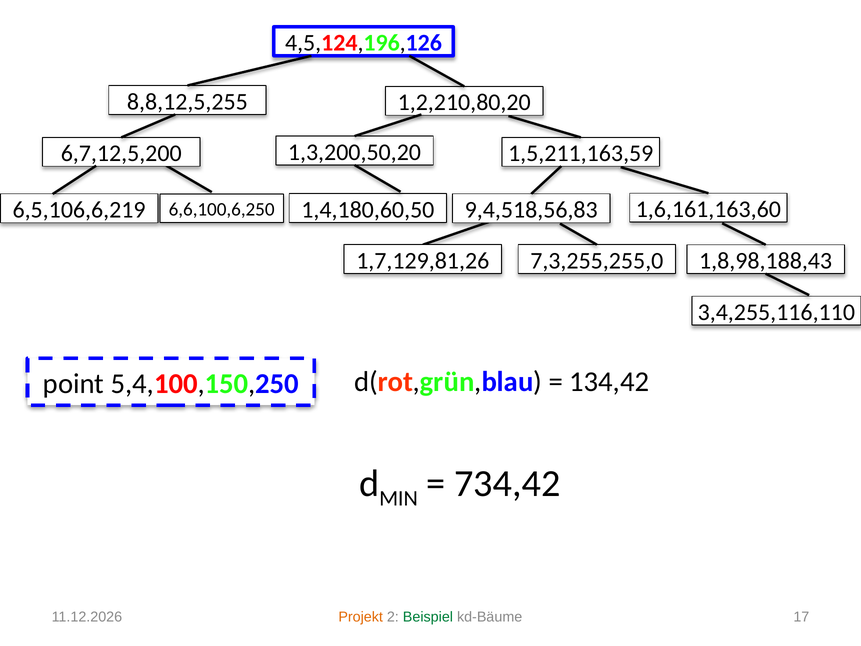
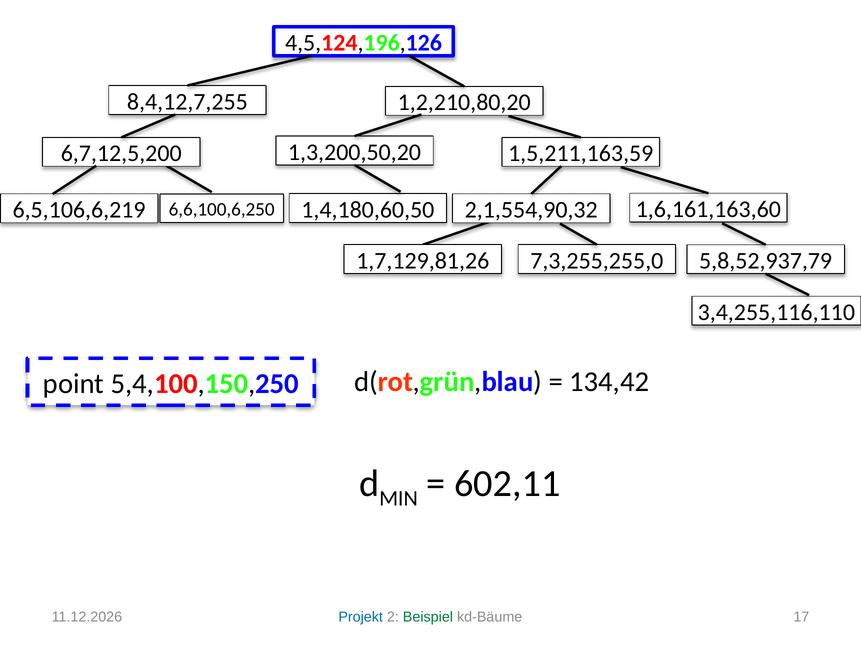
8,8,12,5,255: 8,8,12,5,255 -> 8,4,12,7,255
9,4,518,56,83: 9,4,518,56,83 -> 2,1,554,90,32
1,8,98,188,43: 1,8,98,188,43 -> 5,8,52,937,79
734,42: 734,42 -> 602,11
Projekt colour: orange -> blue
